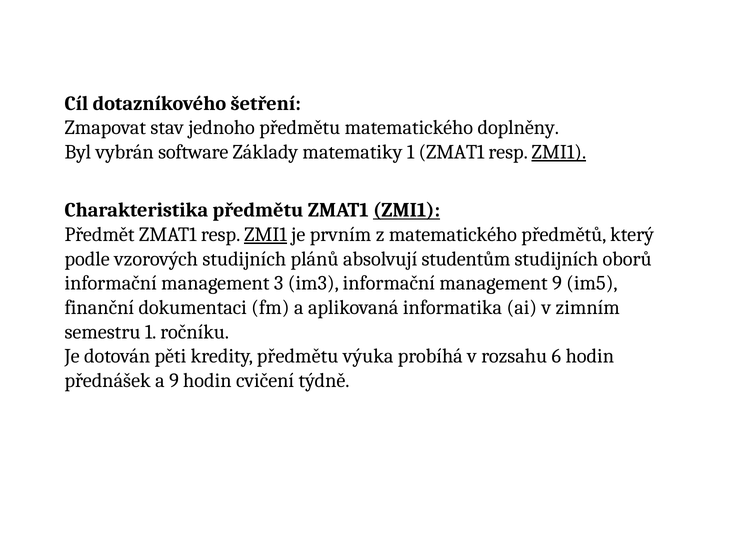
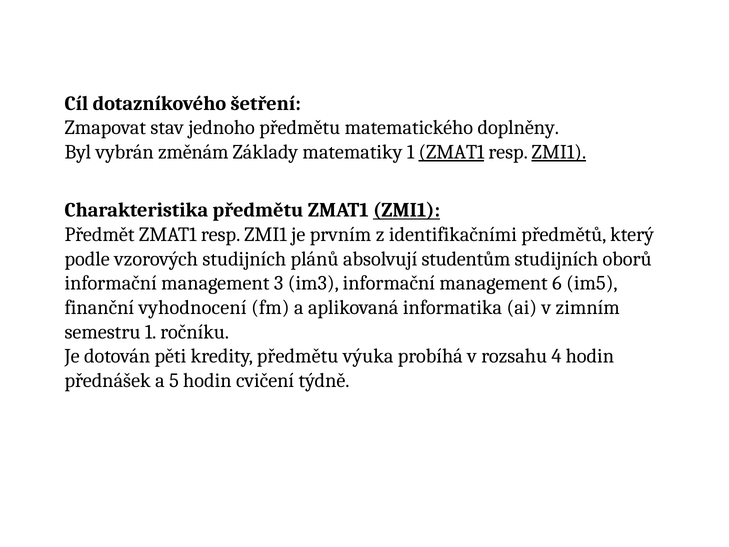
software: software -> změnám
ZMAT1 at (451, 152) underline: none -> present
ZMI1 at (265, 234) underline: present -> none
z matematického: matematického -> identifikačními
management 9: 9 -> 6
dokumentaci: dokumentaci -> vyhodnocení
6: 6 -> 4
a 9: 9 -> 5
